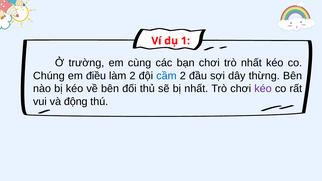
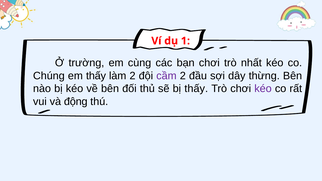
em điều: điều -> thấy
cầm colour: blue -> purple
bị nhất: nhất -> thấy
